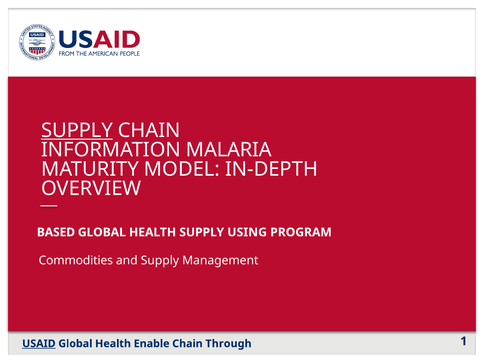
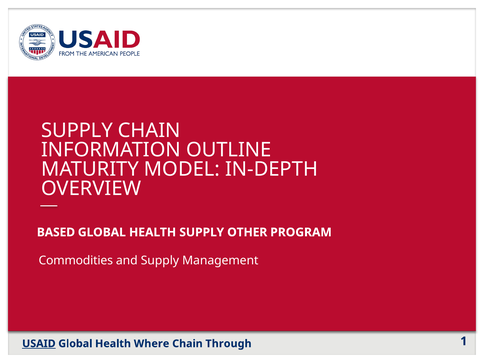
SUPPLY at (77, 130) underline: present -> none
MALARIA: MALARIA -> OUTLINE
USING: USING -> OTHER
Enable: Enable -> Where
